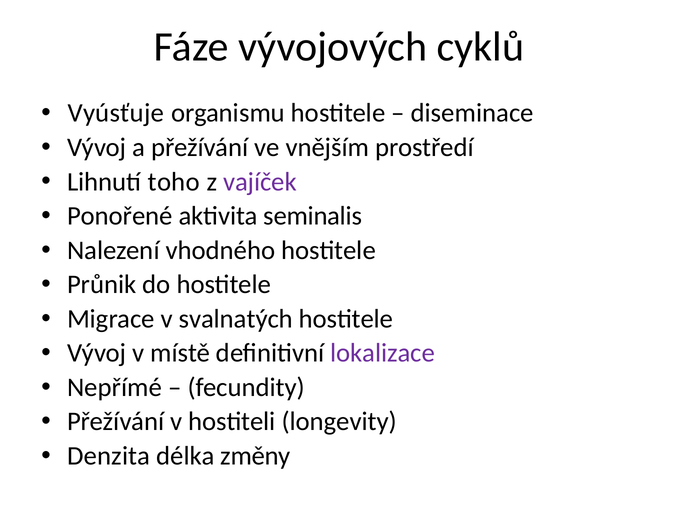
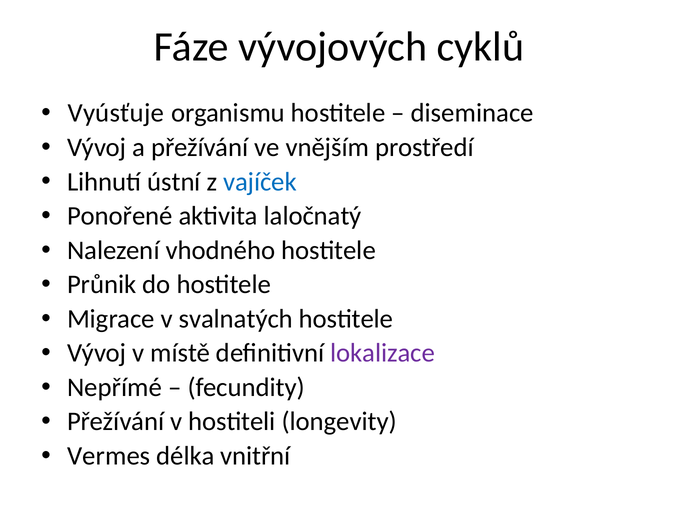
toho: toho -> ústní
vajíček colour: purple -> blue
seminalis: seminalis -> laločnatý
Denzita: Denzita -> Vermes
změny: změny -> vnitřní
